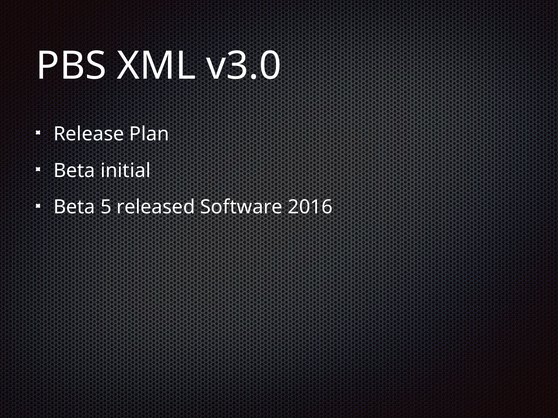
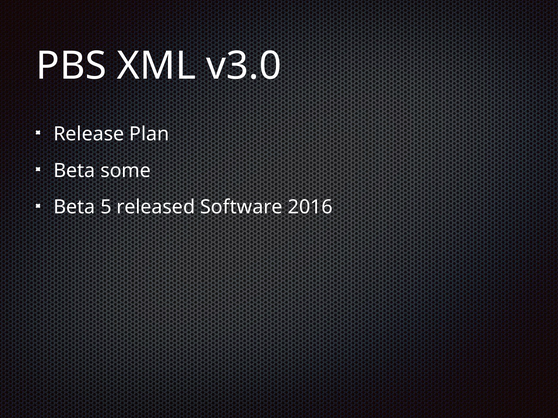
initial: initial -> some
